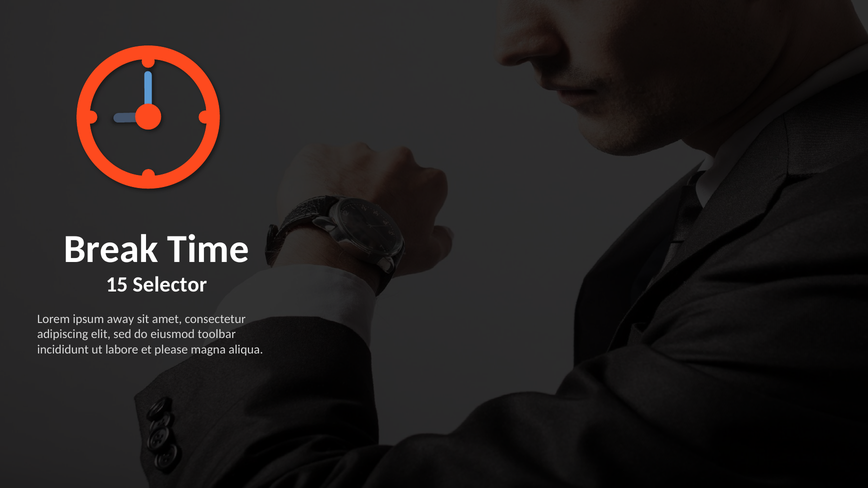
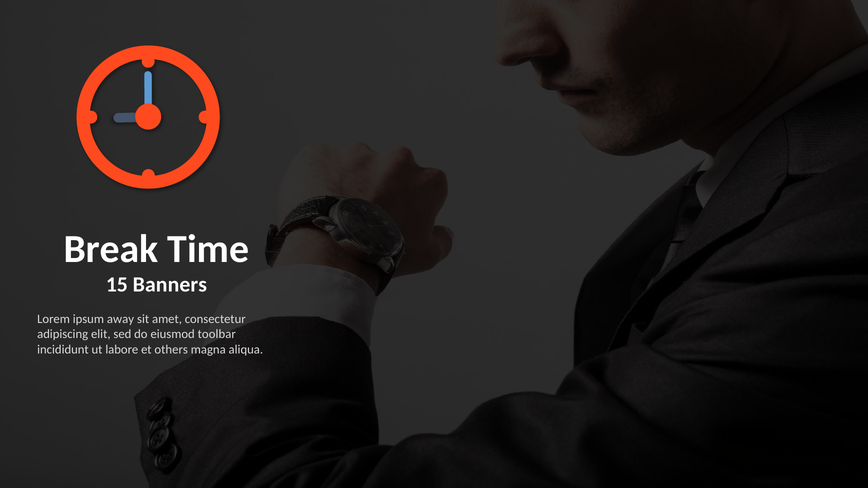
Selector: Selector -> Banners
please: please -> others
